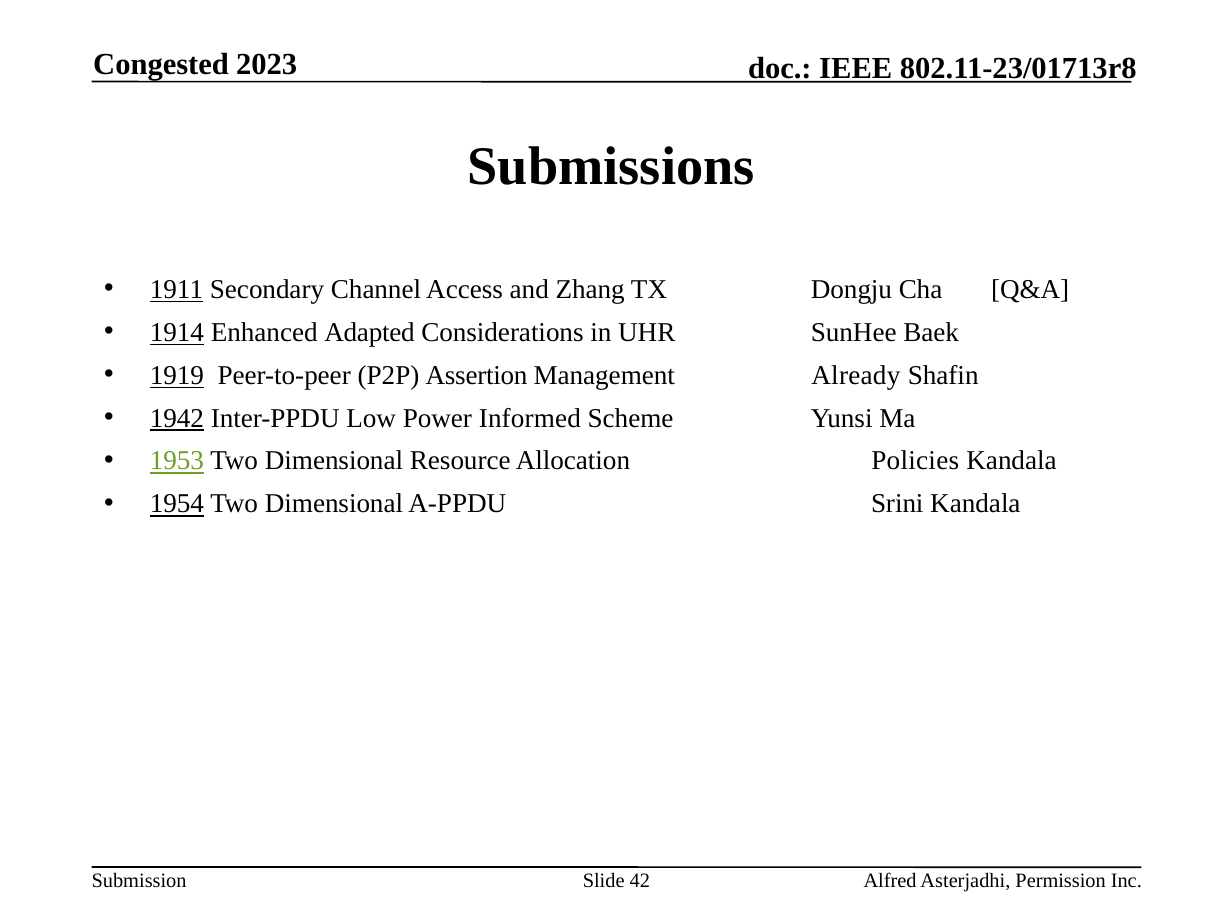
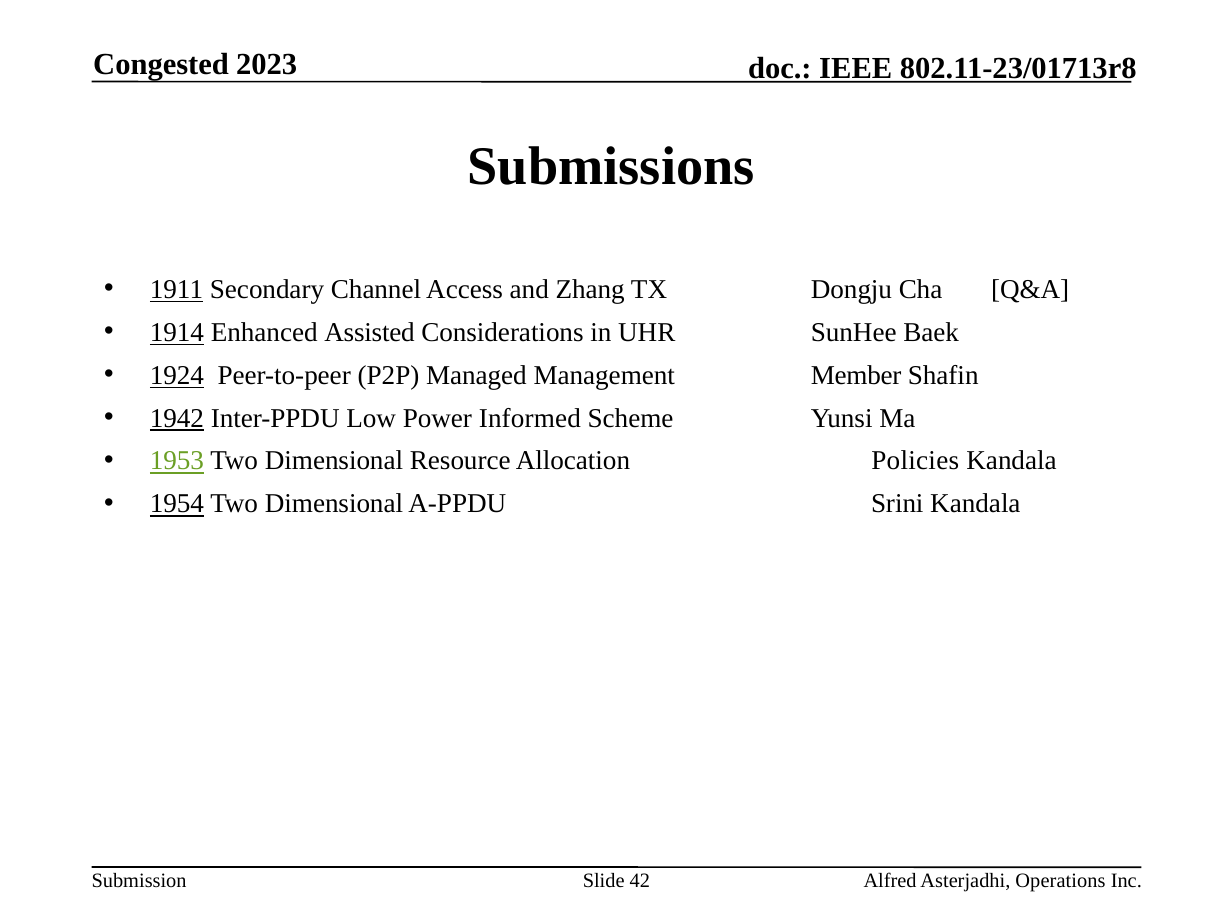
Adapted: Adapted -> Assisted
1919: 1919 -> 1924
Assertion: Assertion -> Managed
Already: Already -> Member
Permission: Permission -> Operations
